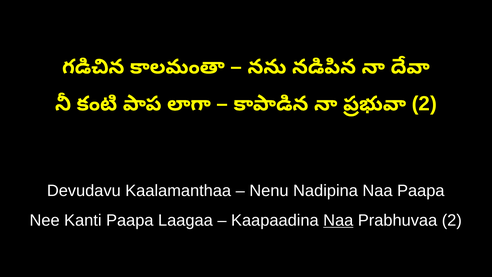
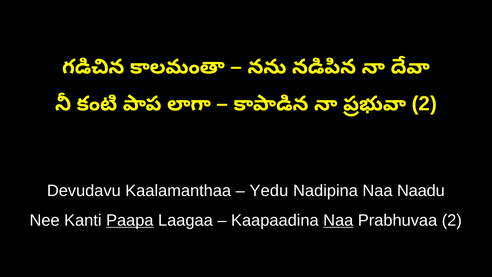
Nenu: Nenu -> Yedu
Naa Paapa: Paapa -> Naadu
Paapa at (130, 220) underline: none -> present
